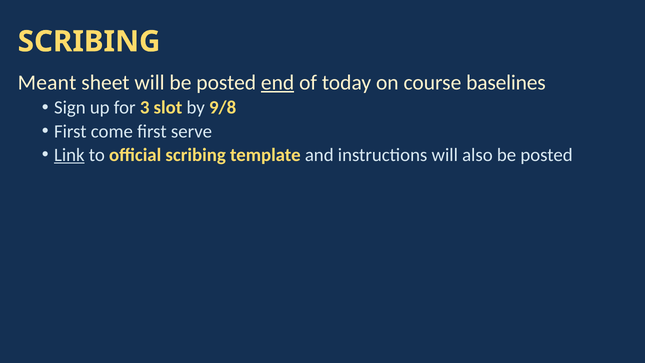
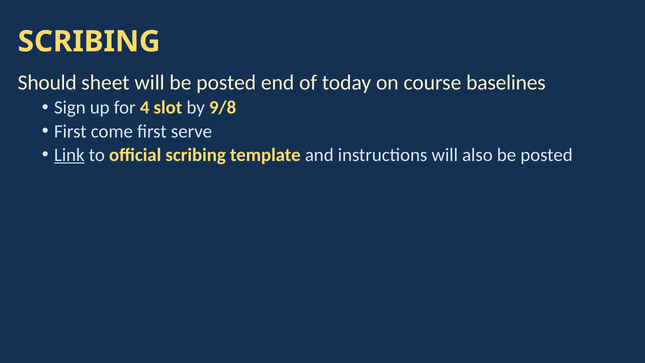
Meant: Meant -> Should
end underline: present -> none
3: 3 -> 4
